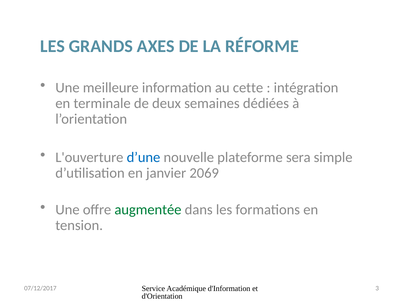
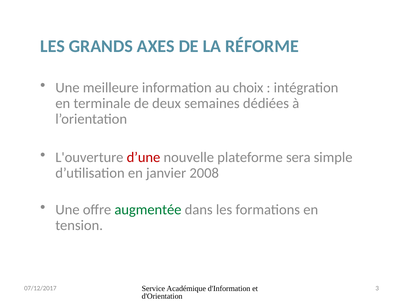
cette: cette -> choix
d’une colour: blue -> red
2069: 2069 -> 2008
